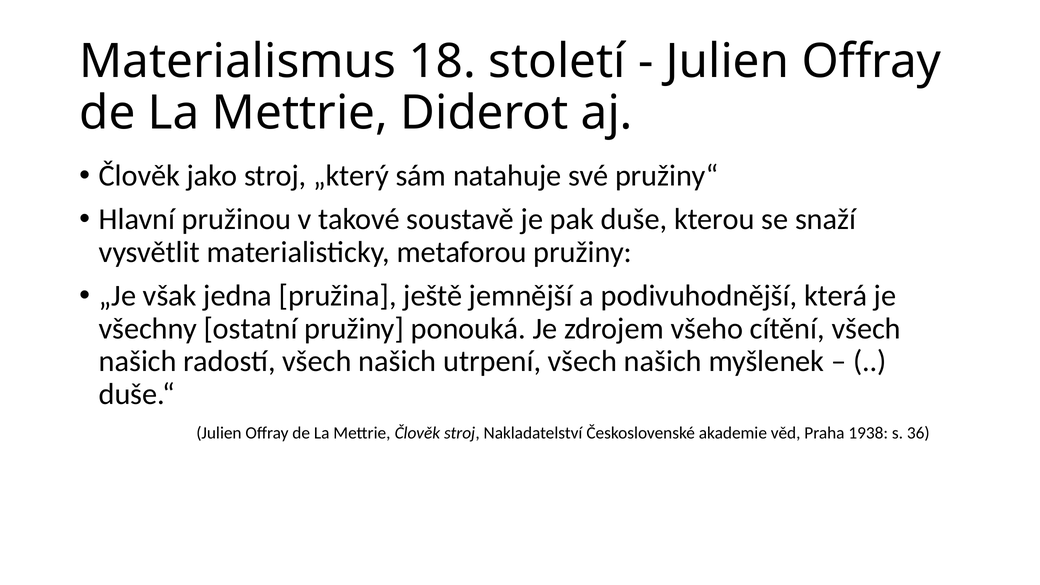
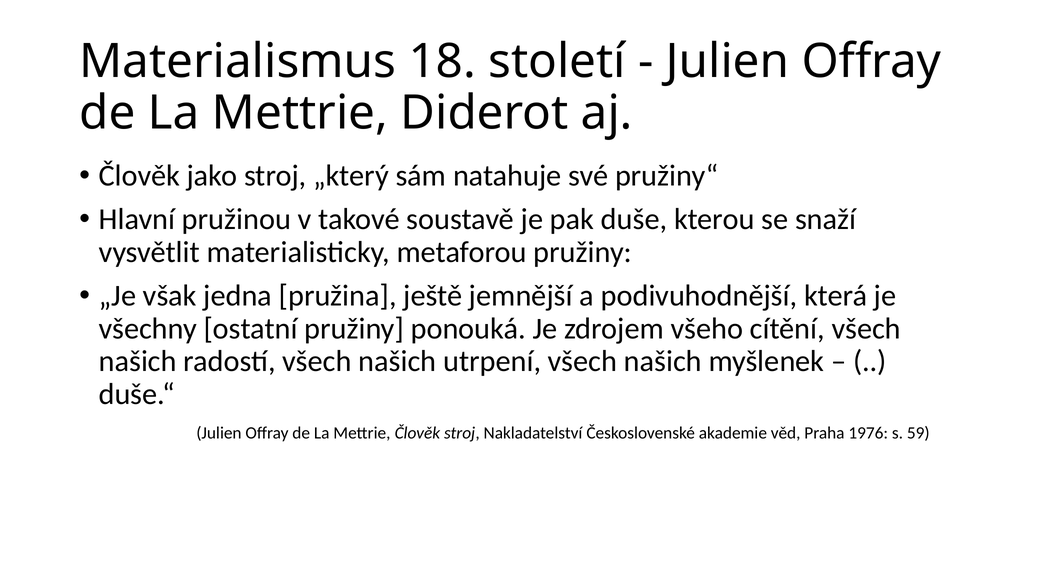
1938: 1938 -> 1976
36: 36 -> 59
